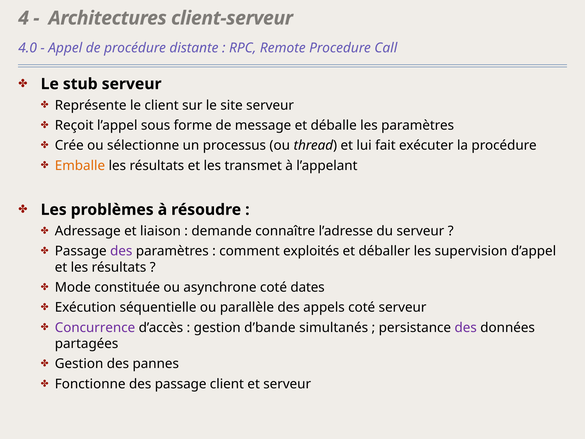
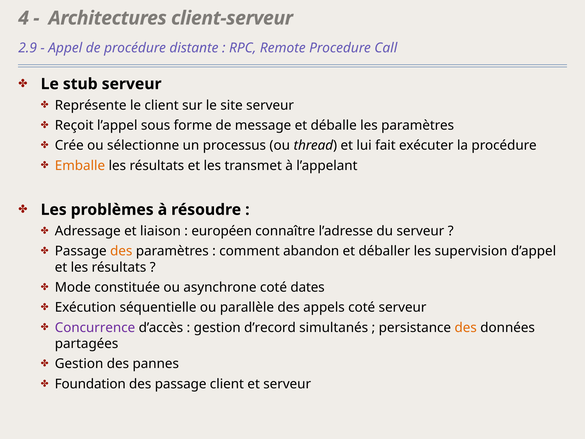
4.0: 4.0 -> 2.9
demande: demande -> européen
des at (121, 251) colour: purple -> orange
exploités: exploités -> abandon
d’bande: d’bande -> d’record
des at (466, 327) colour: purple -> orange
Fonctionne: Fonctionne -> Foundation
